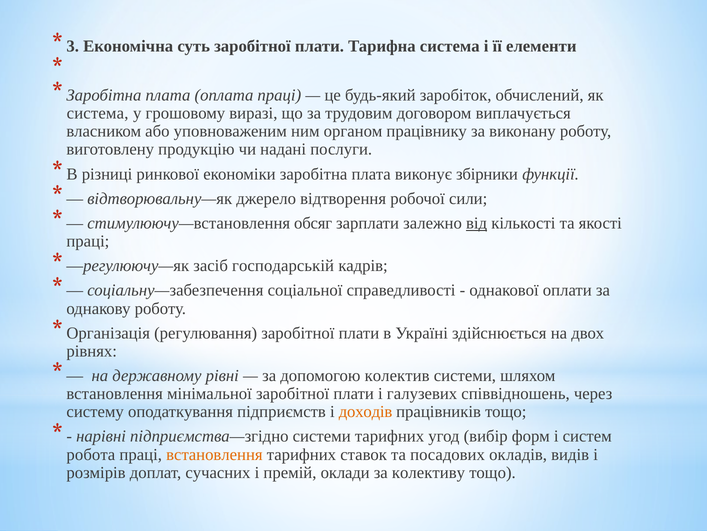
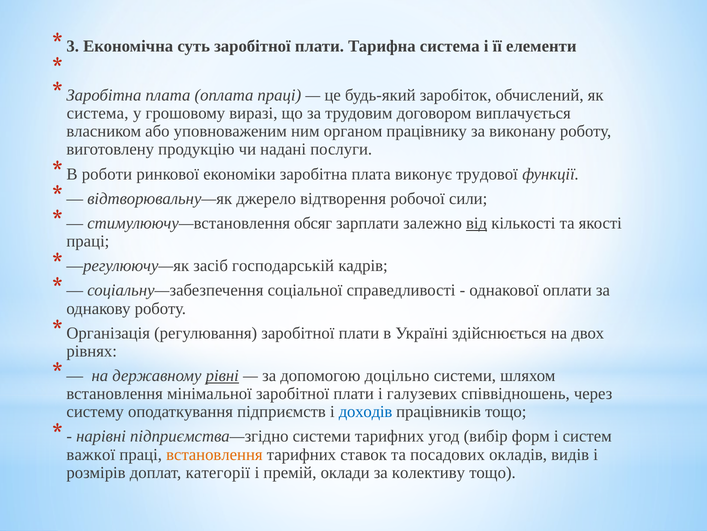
різниці: різниці -> роботи
збірники: збірники -> трудової
рівні underline: none -> present
колектив: колектив -> доцільно
доходів colour: orange -> blue
робота: робота -> важкої
сучасних: сучасних -> категорії
